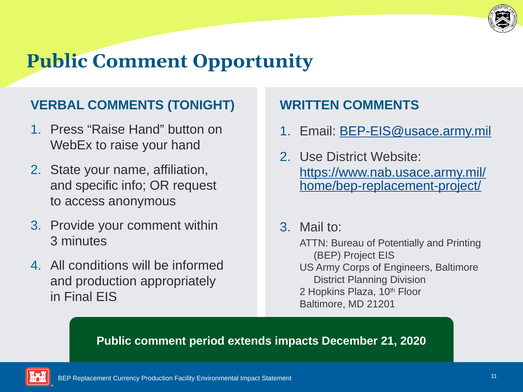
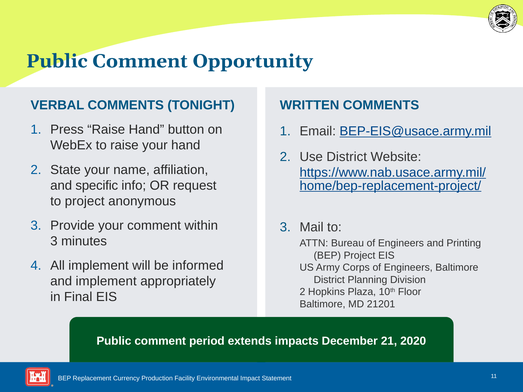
to access: access -> project
Bureau of Potentially: Potentially -> Engineers
All conditions: conditions -> implement
and production: production -> implement
